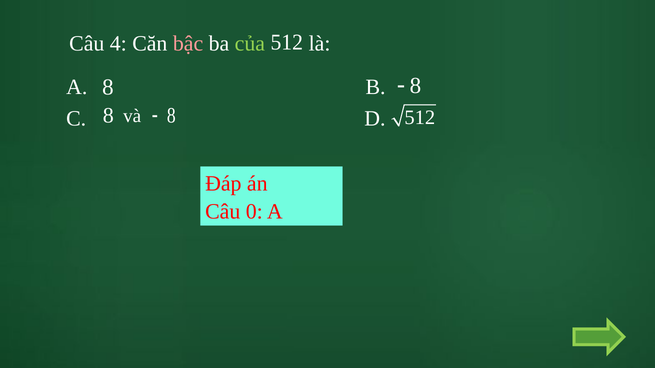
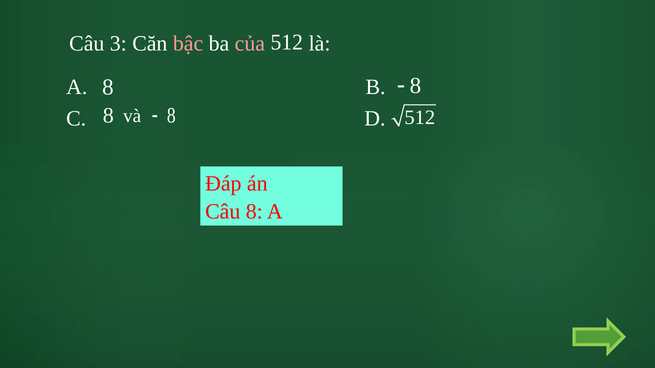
4: 4 -> 3
của colour: light green -> pink
Câu 0: 0 -> 8
